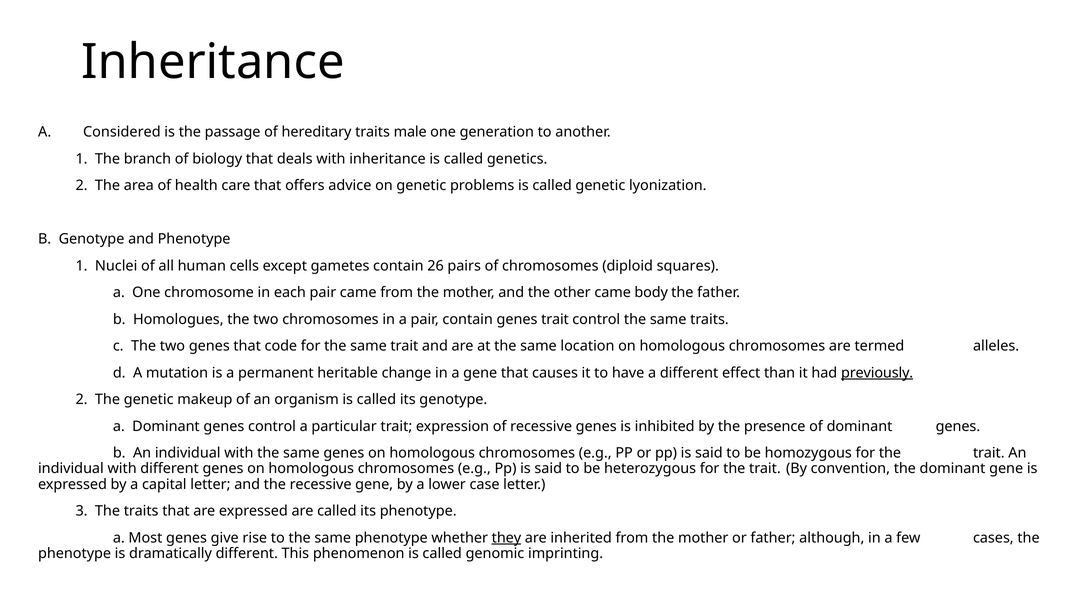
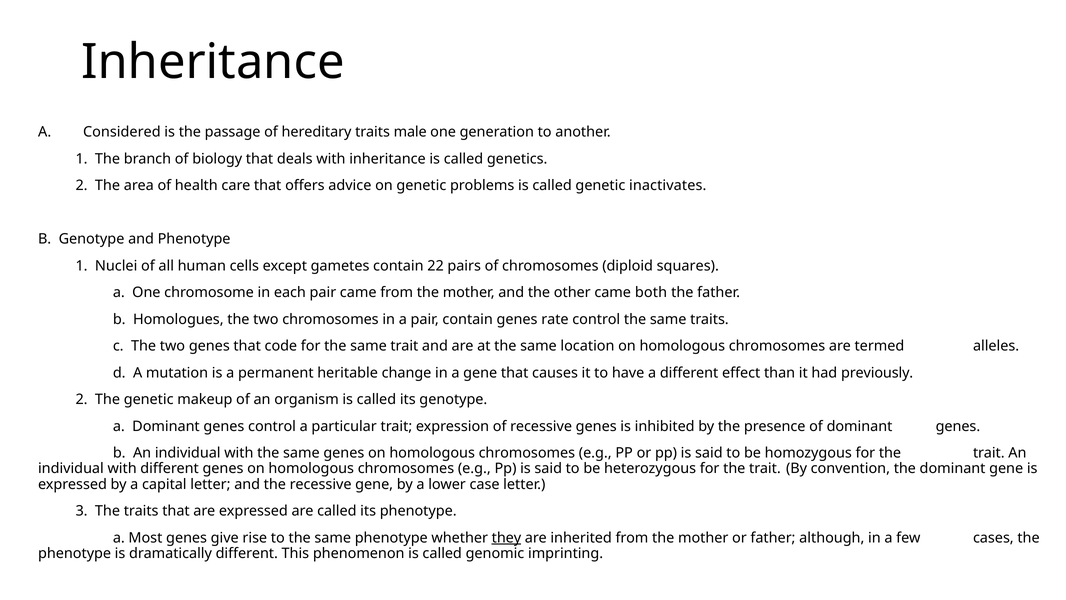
lyonization: lyonization -> inactivates
26: 26 -> 22
body: body -> both
genes trait: trait -> rate
previously underline: present -> none
